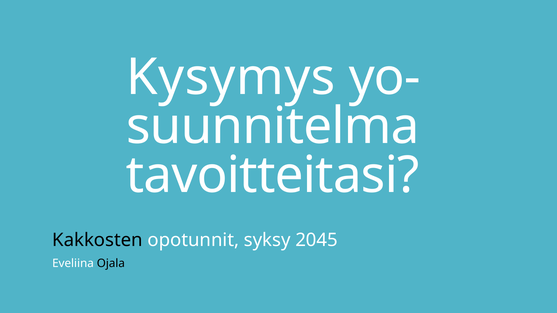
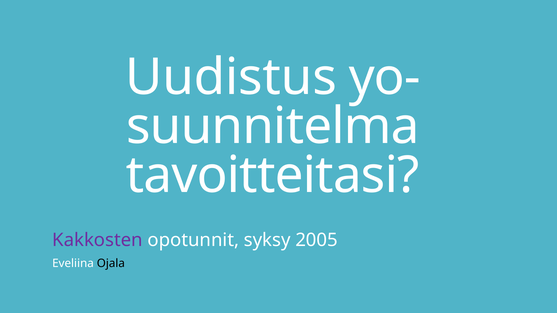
Kysymys: Kysymys -> Uudistus
Kakkosten colour: black -> purple
2045: 2045 -> 2005
